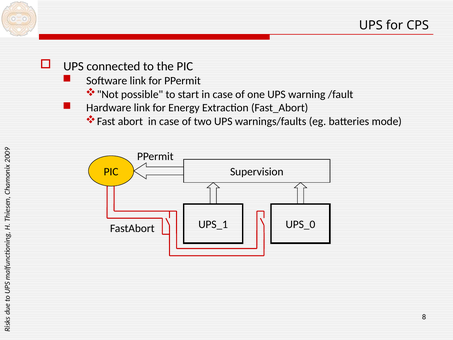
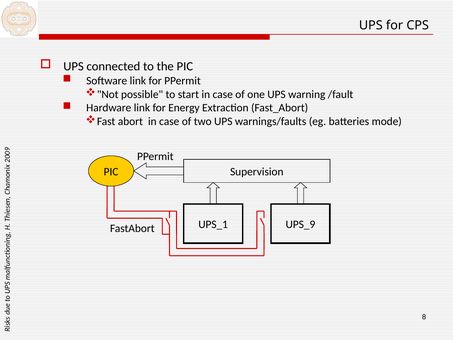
UPS_0: UPS_0 -> UPS_9
